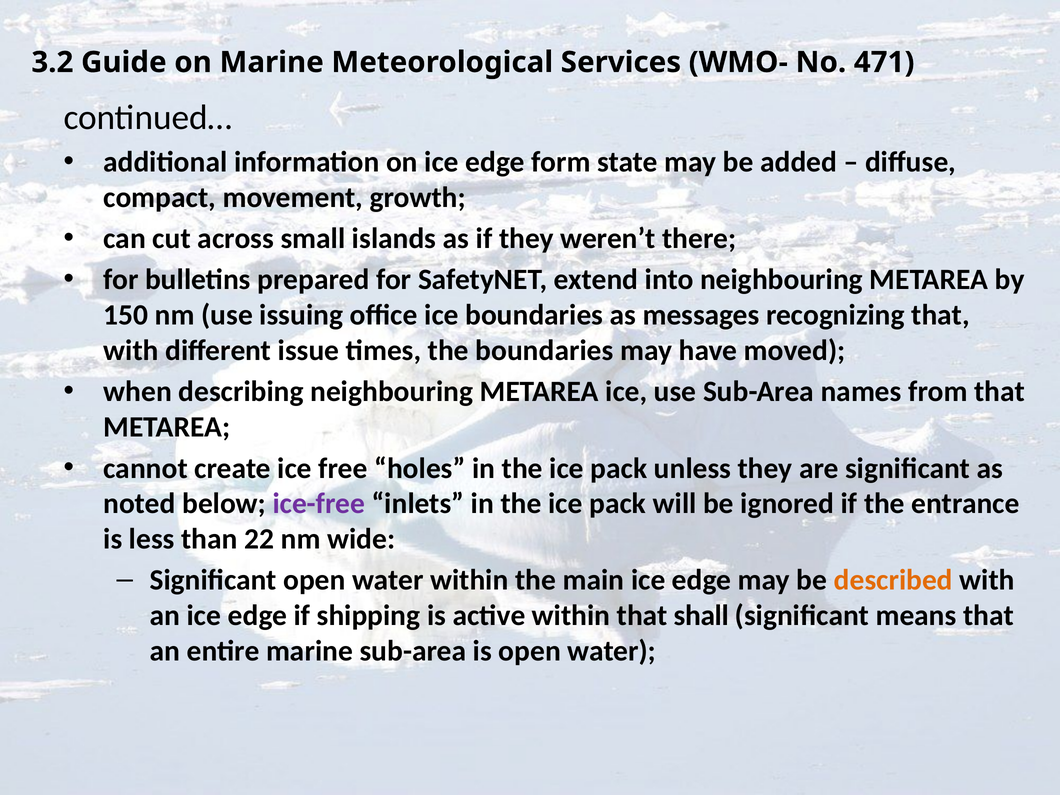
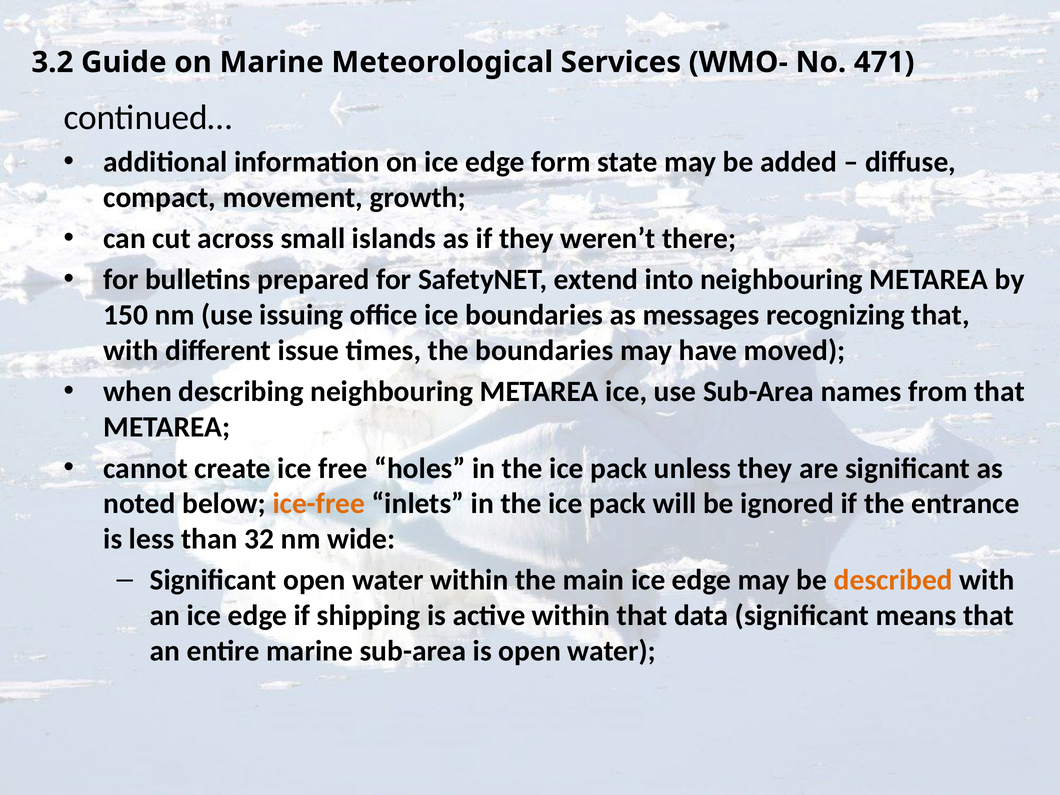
ice-free colour: purple -> orange
22: 22 -> 32
shall: shall -> data
